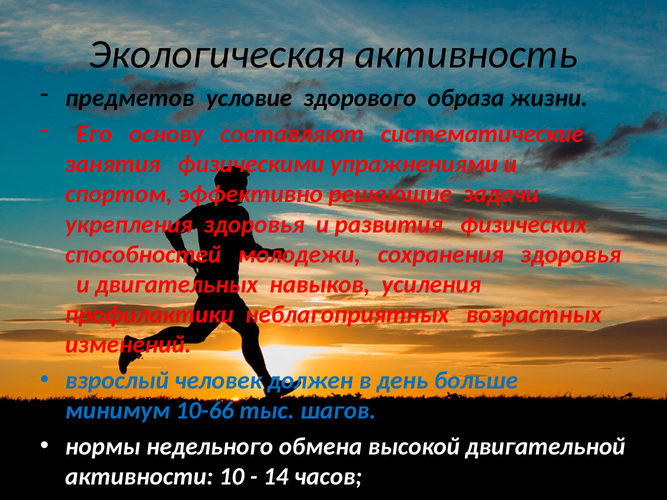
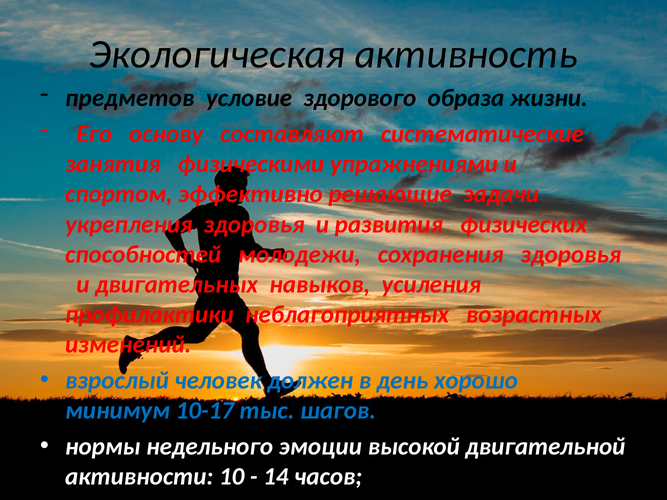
больше: больше -> хорошо
10-66: 10-66 -> 10-17
обмена: обмена -> эмоции
